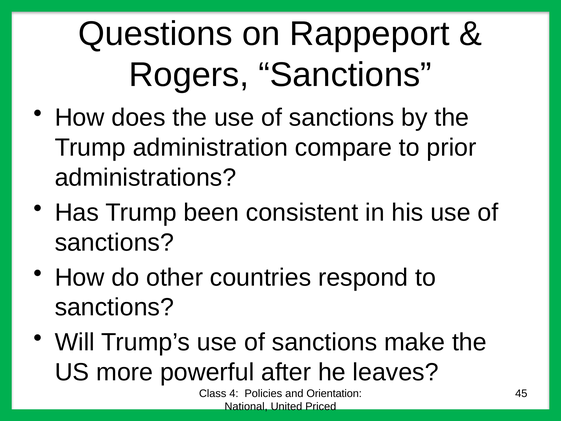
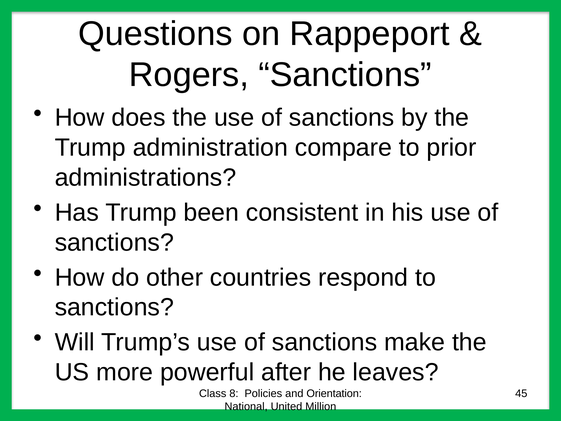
4: 4 -> 8
Priced: Priced -> Million
